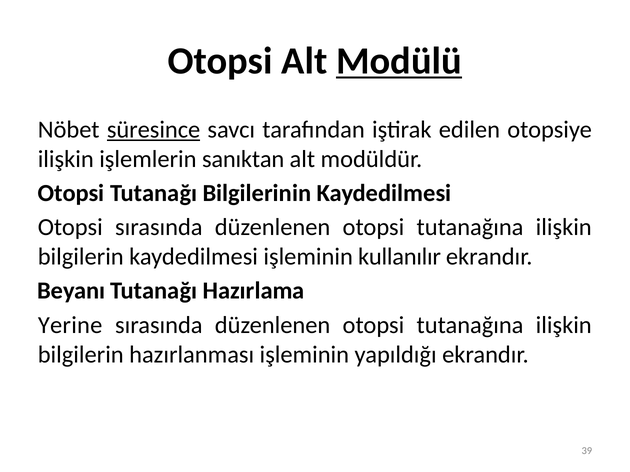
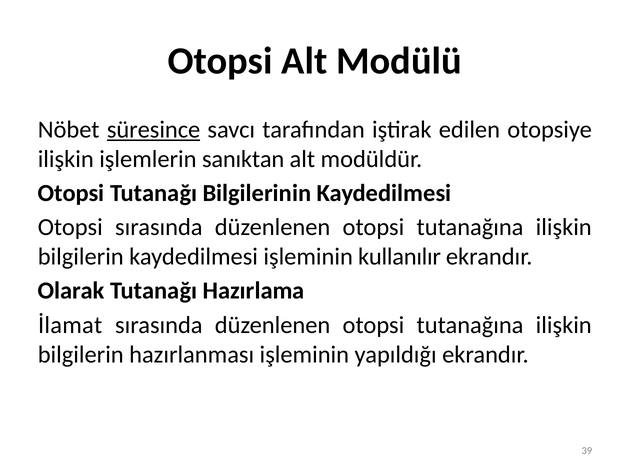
Modülü underline: present -> none
Beyanı: Beyanı -> Olarak
Yerine: Yerine -> İlamat
